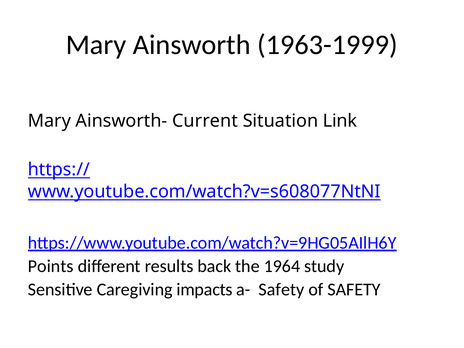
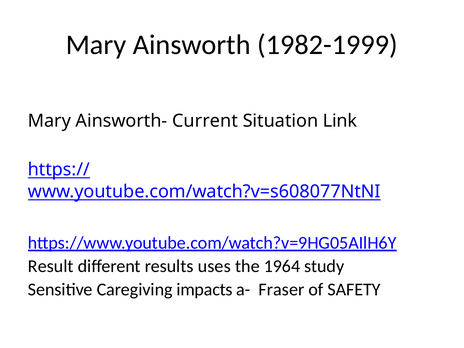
1963-1999: 1963-1999 -> 1982-1999
Points: Points -> Result
back: back -> uses
a- Safety: Safety -> Fraser
